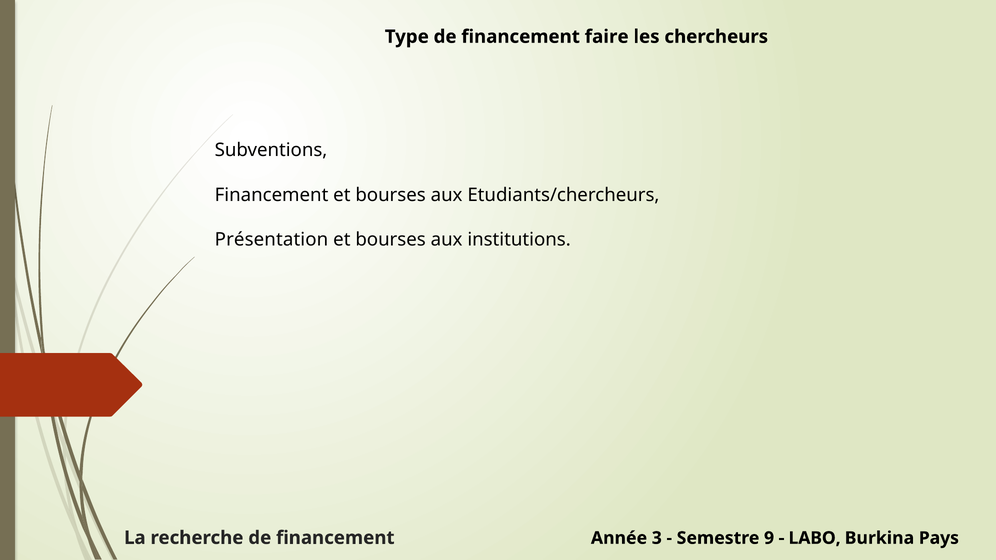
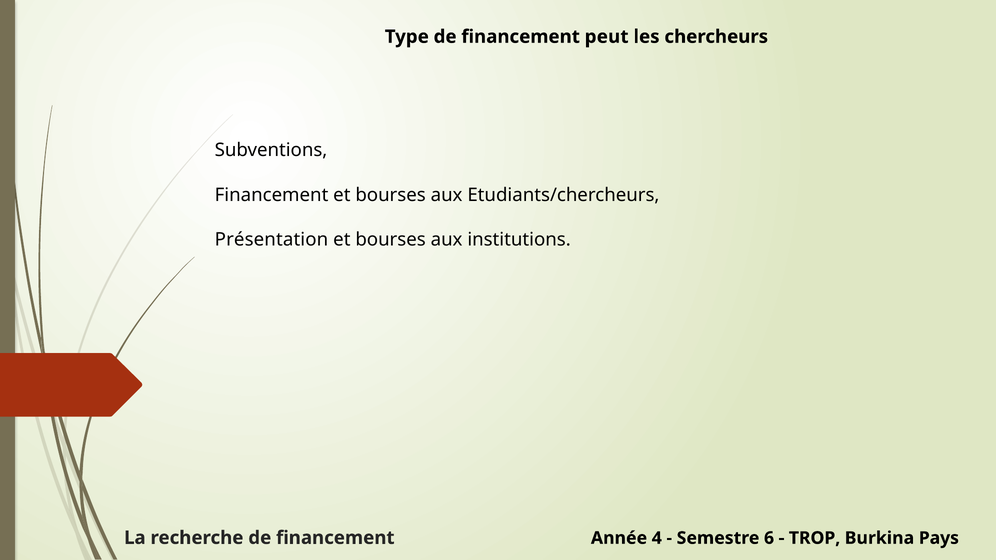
faire: faire -> peut
3: 3 -> 4
9: 9 -> 6
LABO: LABO -> TROP
